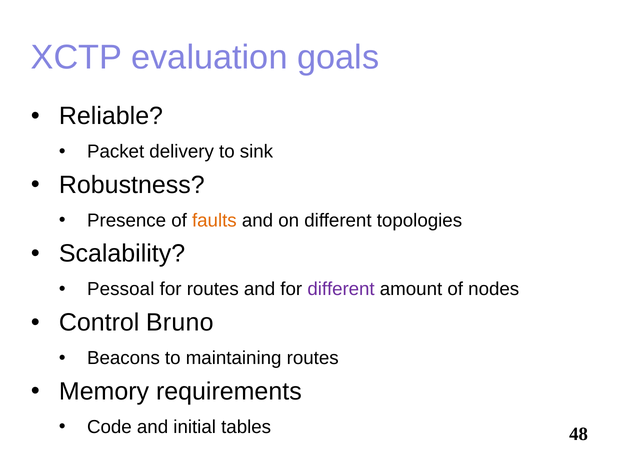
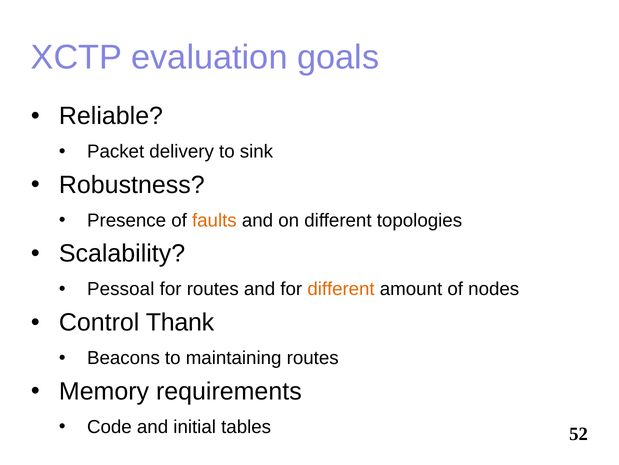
different at (341, 289) colour: purple -> orange
Bruno: Bruno -> Thank
48: 48 -> 52
